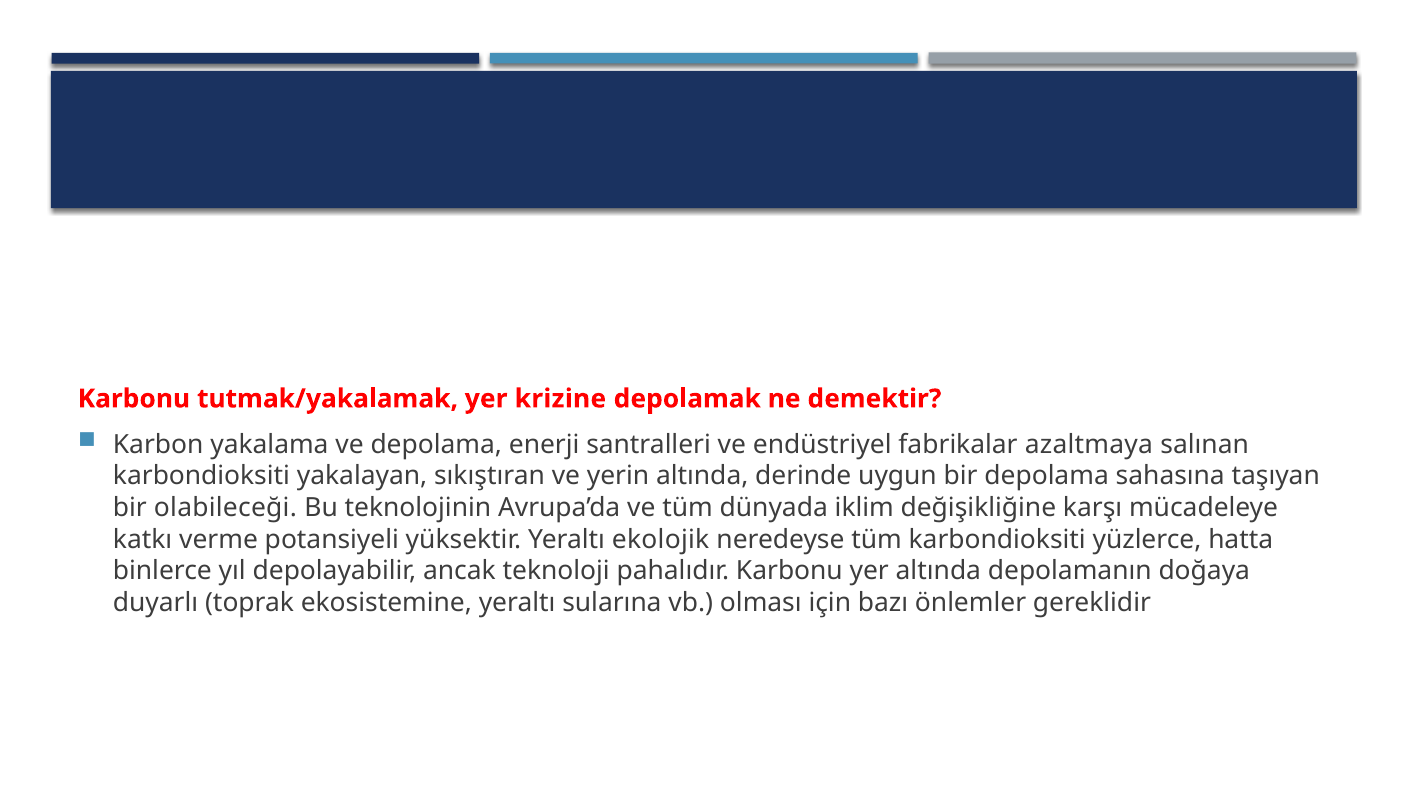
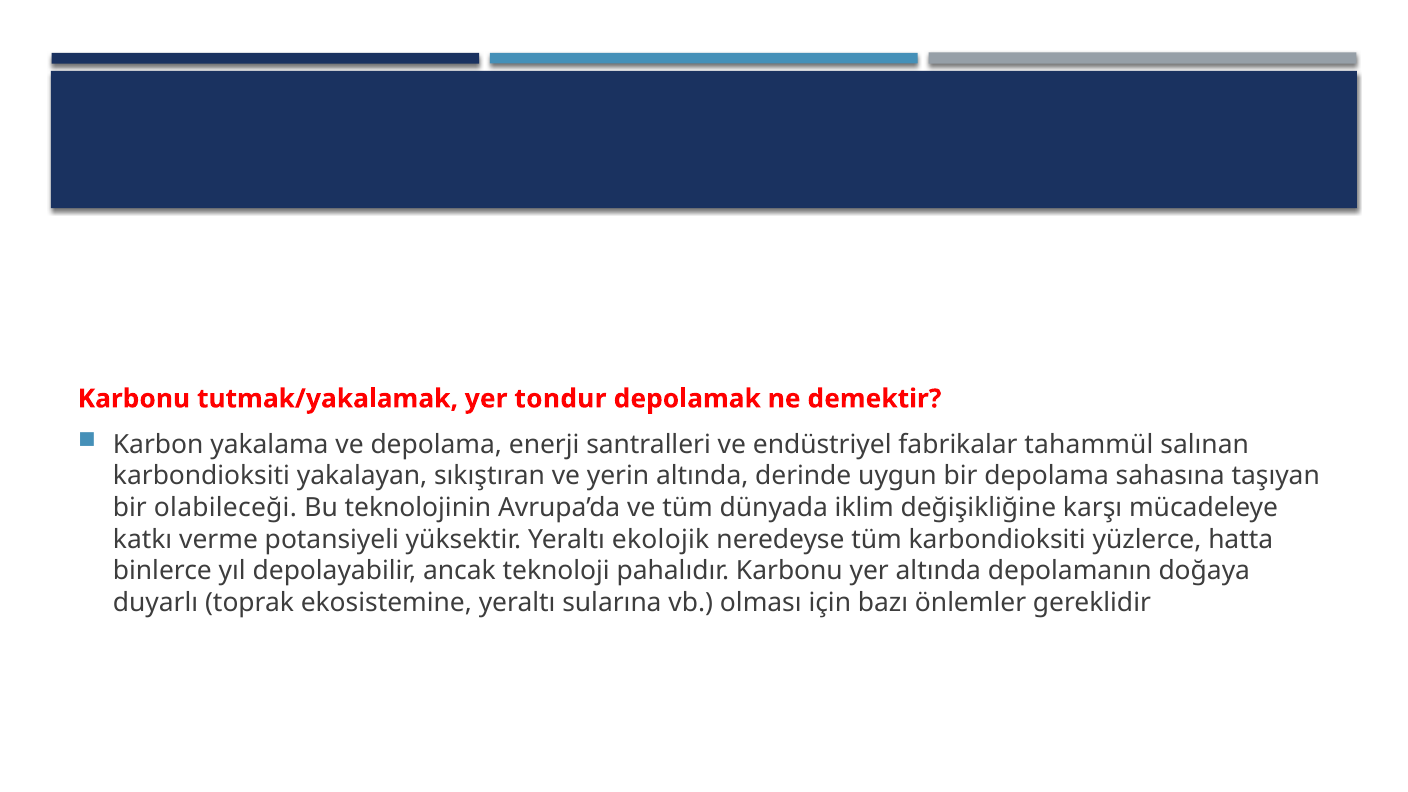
krizine: krizine -> tondur
azaltmaya: azaltmaya -> tahammül
